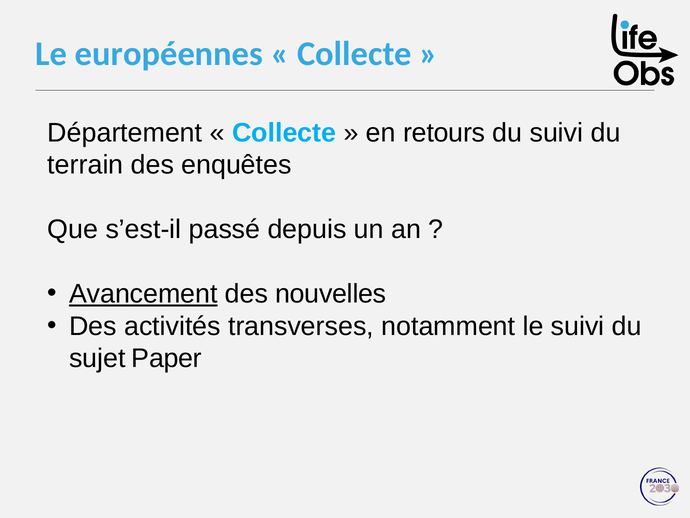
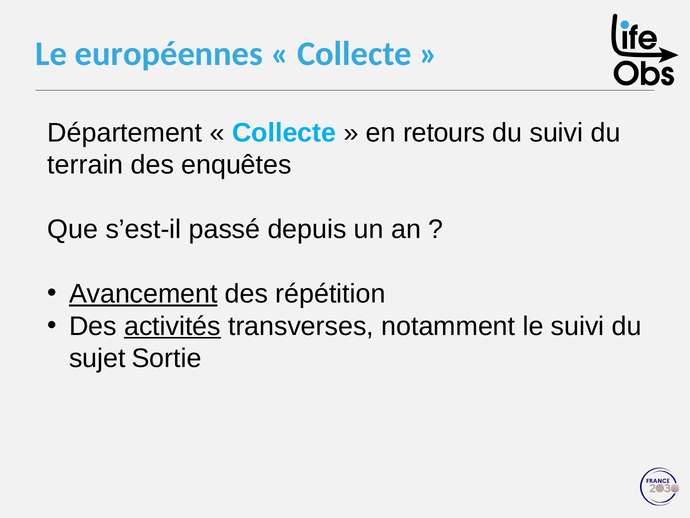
nouvelles: nouvelles -> répétition
activités underline: none -> present
Paper: Paper -> Sortie
